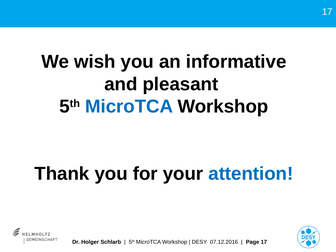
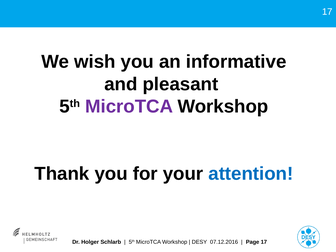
MicroTCA at (129, 107) colour: blue -> purple
